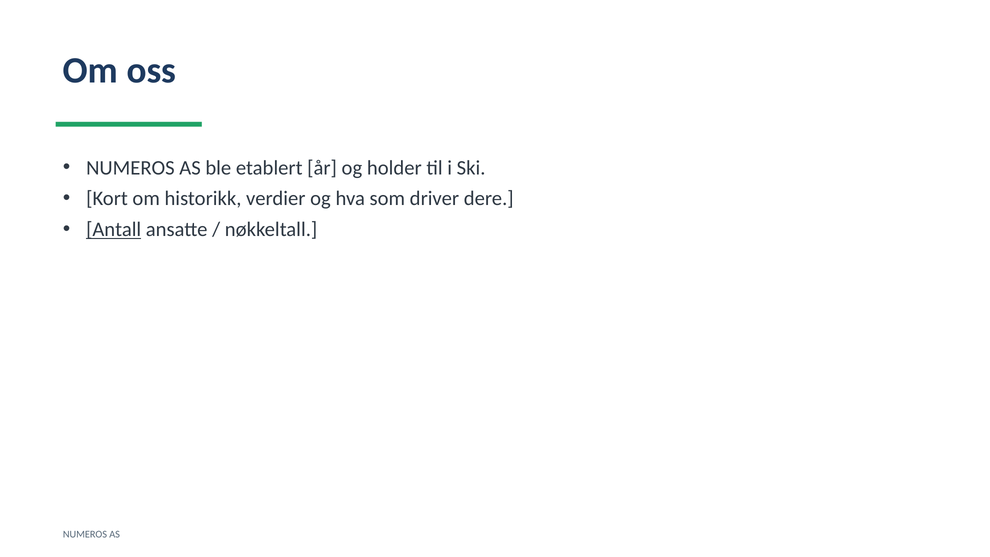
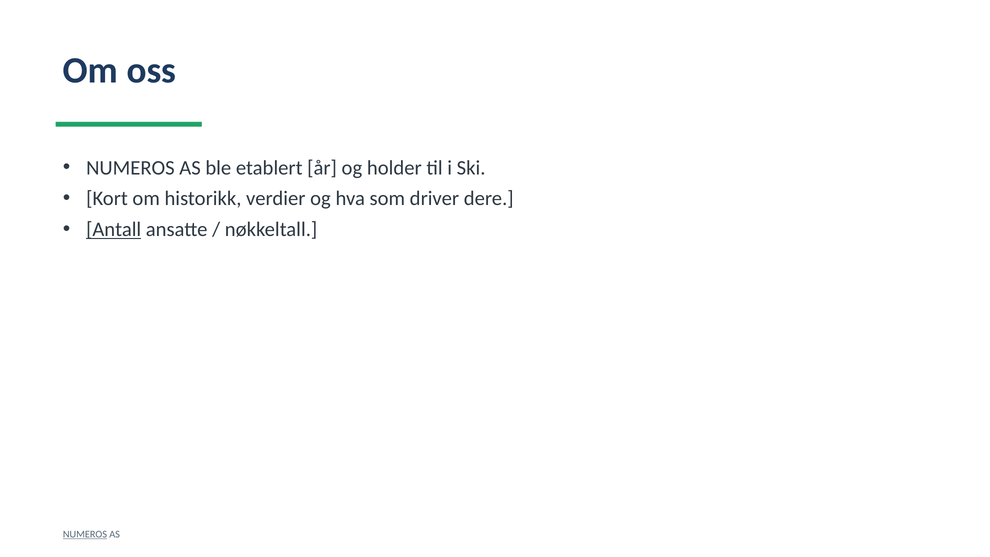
NUMEROS at (85, 534) underline: none -> present
